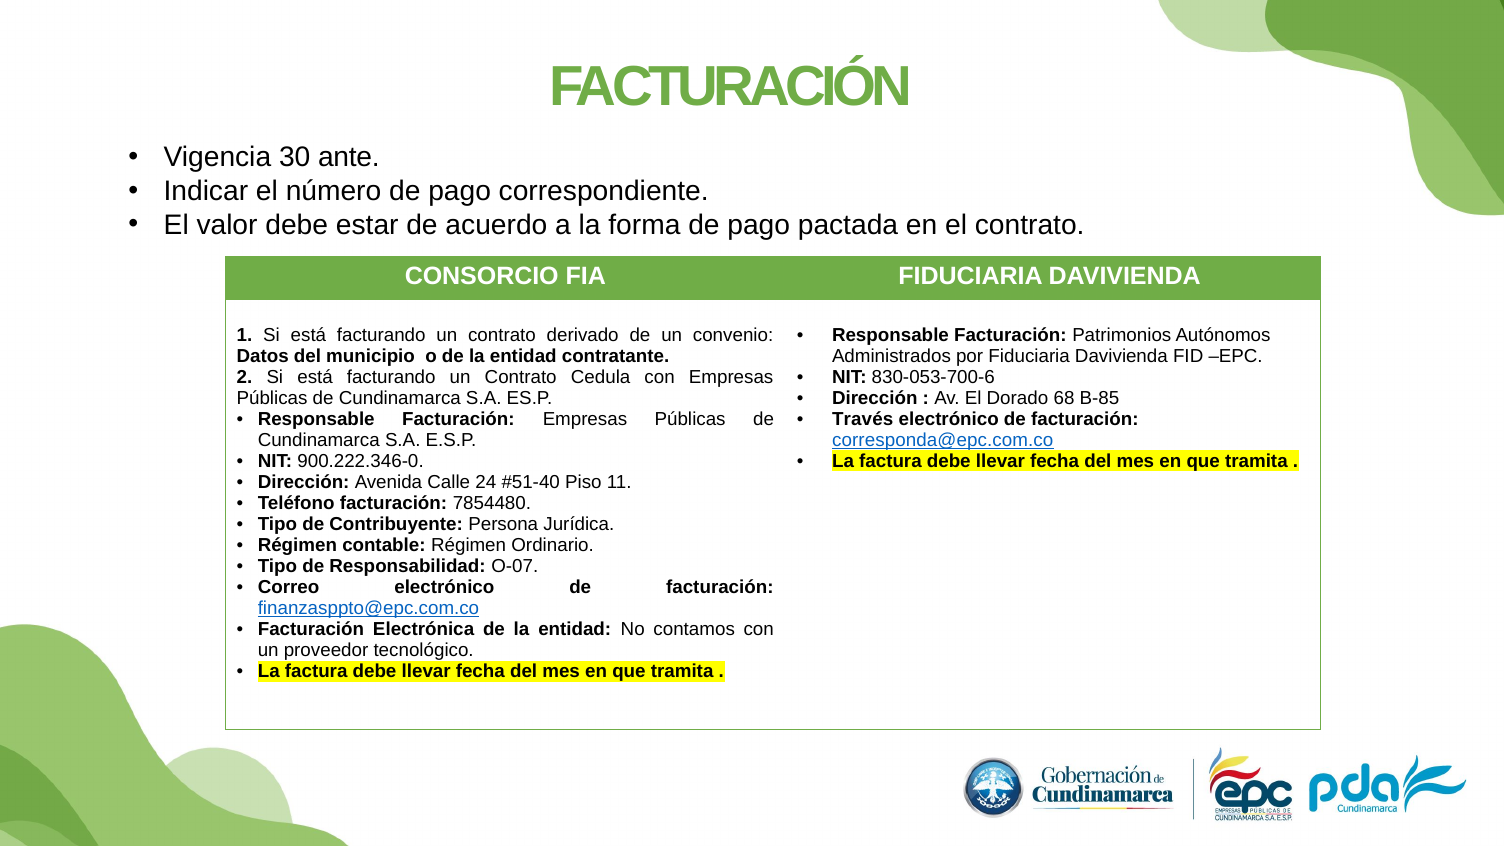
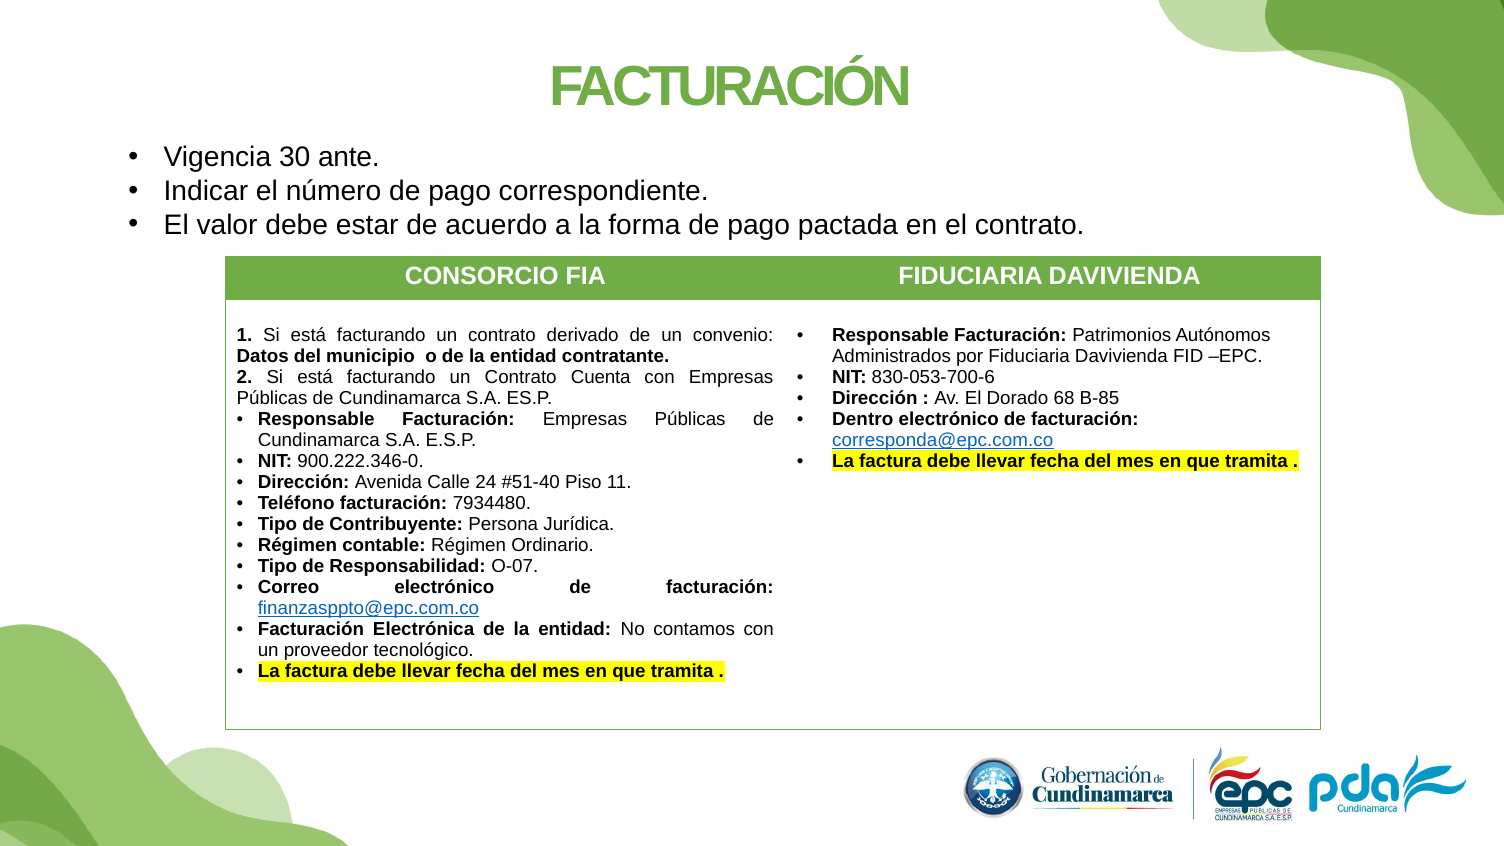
Cedula: Cedula -> Cuenta
Través: Través -> Dentro
7854480: 7854480 -> 7934480
